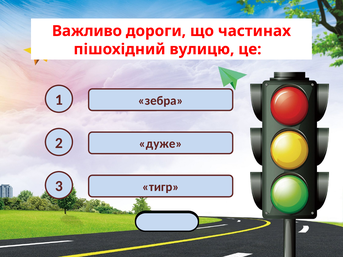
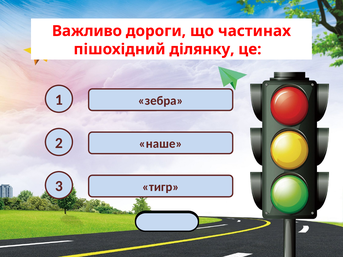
вулицю: вулицю -> ділянку
дуже: дуже -> наше
